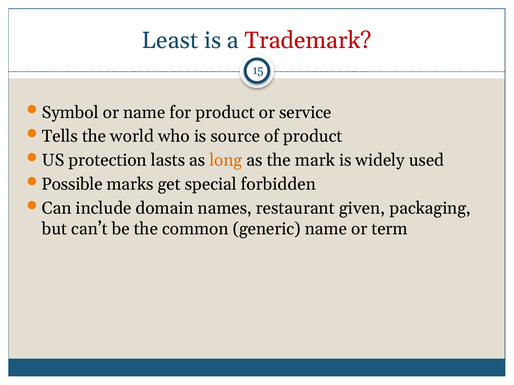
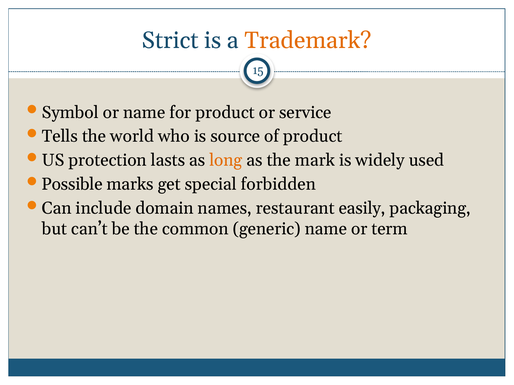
Least: Least -> Strict
Trademark colour: red -> orange
given: given -> easily
